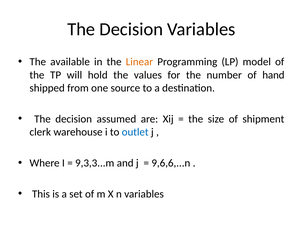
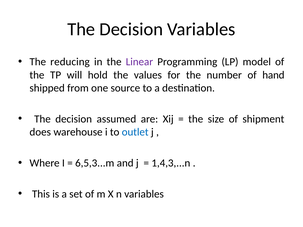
available: available -> reducing
Linear colour: orange -> purple
clerk: clerk -> does
9,3,3...m: 9,3,3...m -> 6,5,3...m
9,6,6,...n: 9,6,6,...n -> 1,4,3,...n
